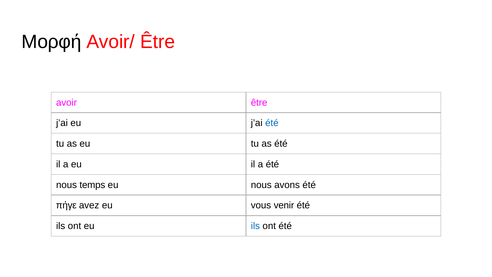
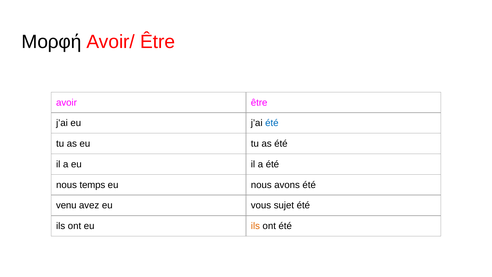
πήγε: πήγε -> venu
venir: venir -> sujet
ils at (255, 226) colour: blue -> orange
